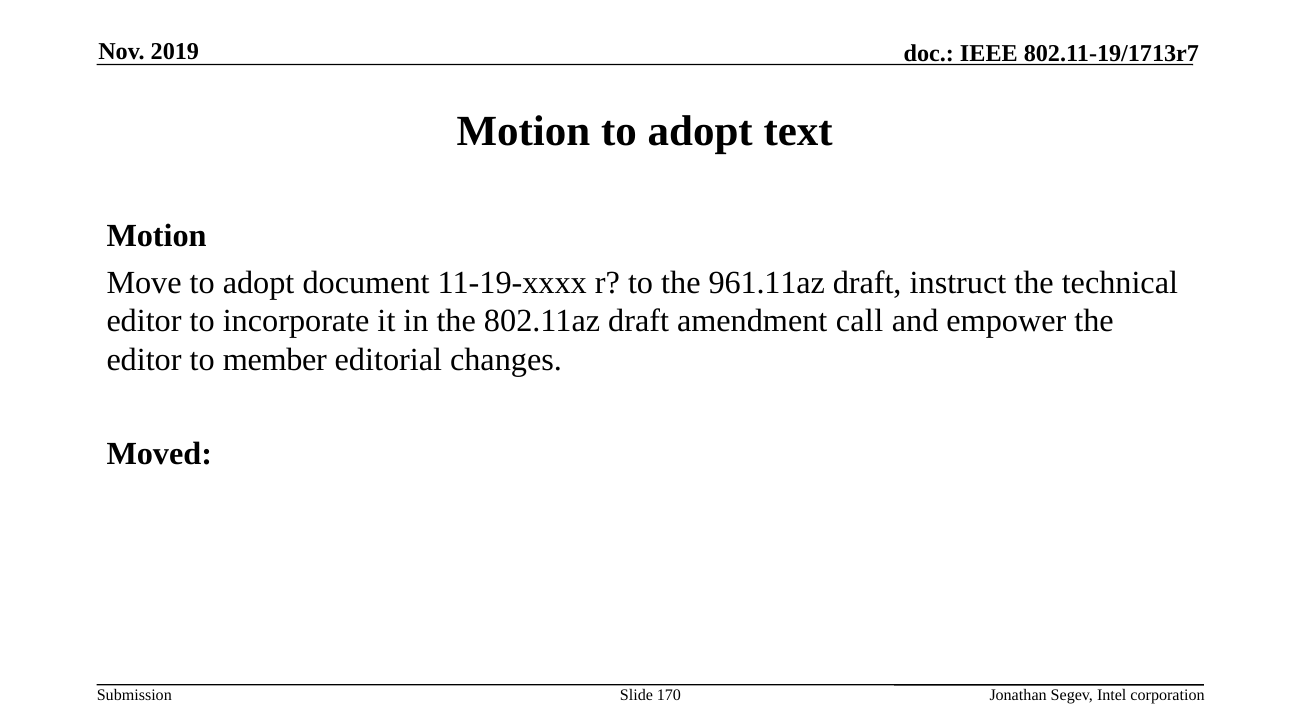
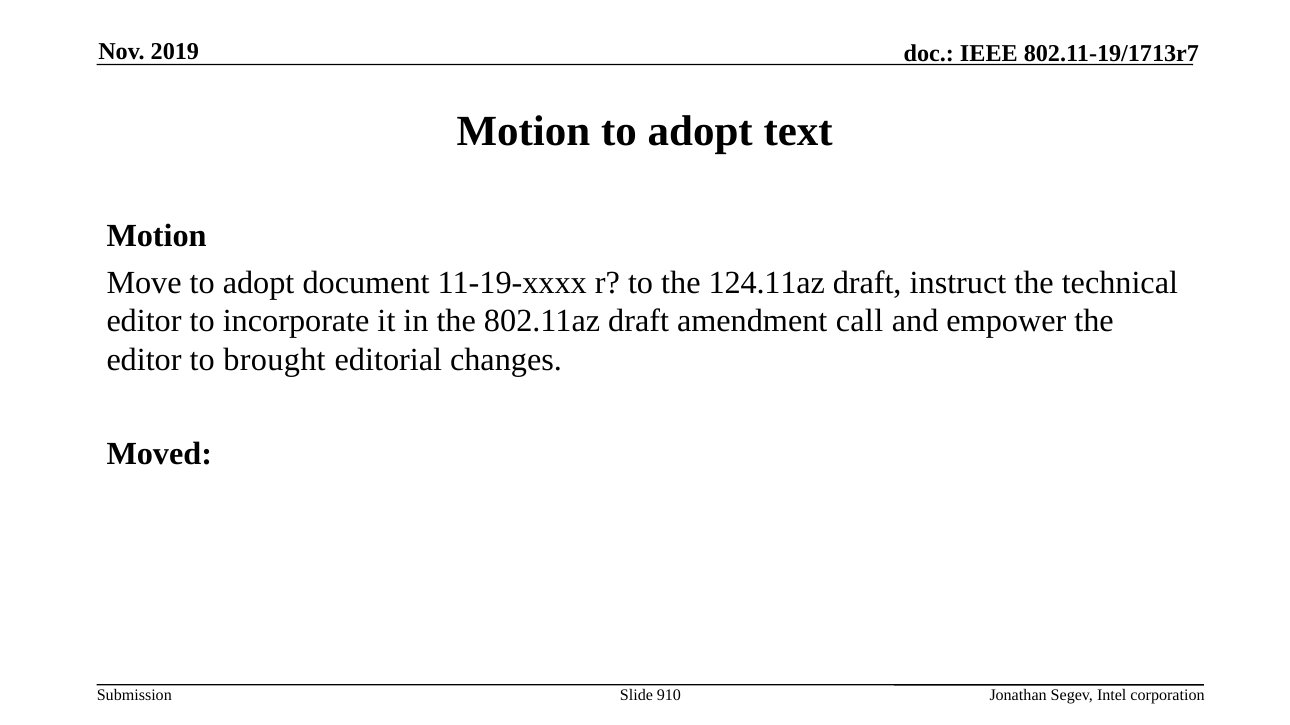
961.11az: 961.11az -> 124.11az
member: member -> brought
170: 170 -> 910
